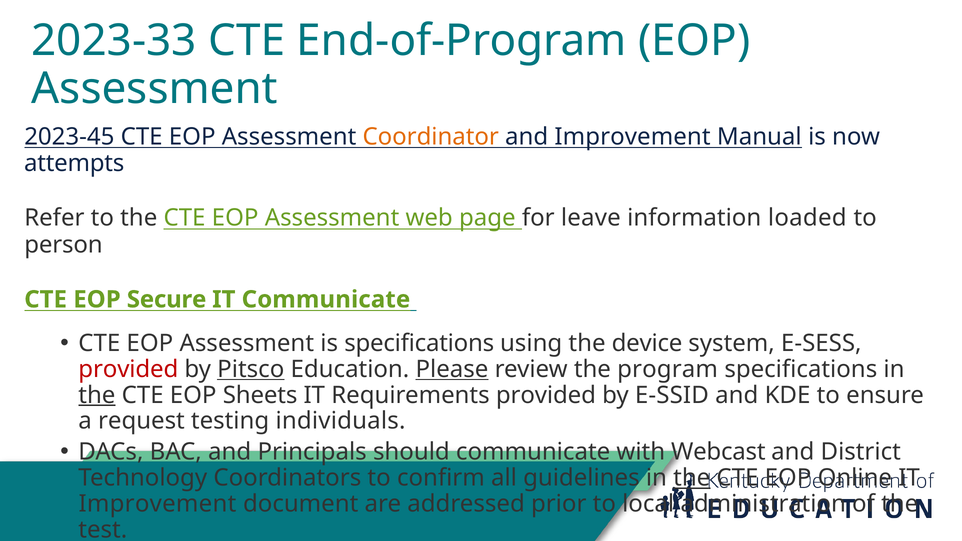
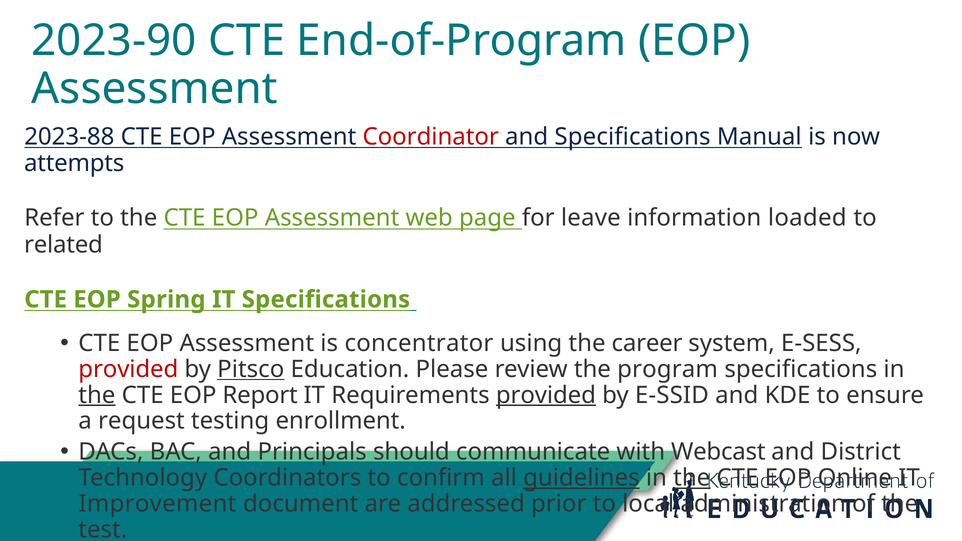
2023-33: 2023-33 -> 2023-90
2023-45: 2023-45 -> 2023-88
Coordinator colour: orange -> red
and Improvement: Improvement -> Specifications
person: person -> related
Secure: Secure -> Spring
IT Communicate: Communicate -> Specifications
is specifications: specifications -> concentrator
device: device -> career
Please underline: present -> none
Sheets: Sheets -> Report
provided at (546, 395) underline: none -> present
individuals: individuals -> enrollment
guidelines underline: none -> present
